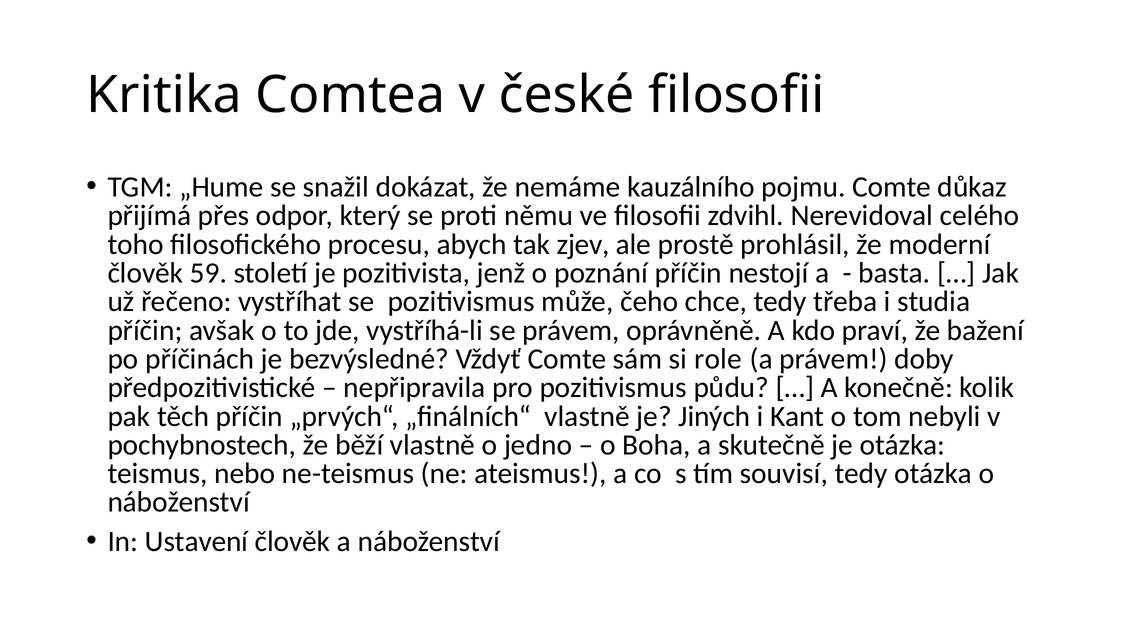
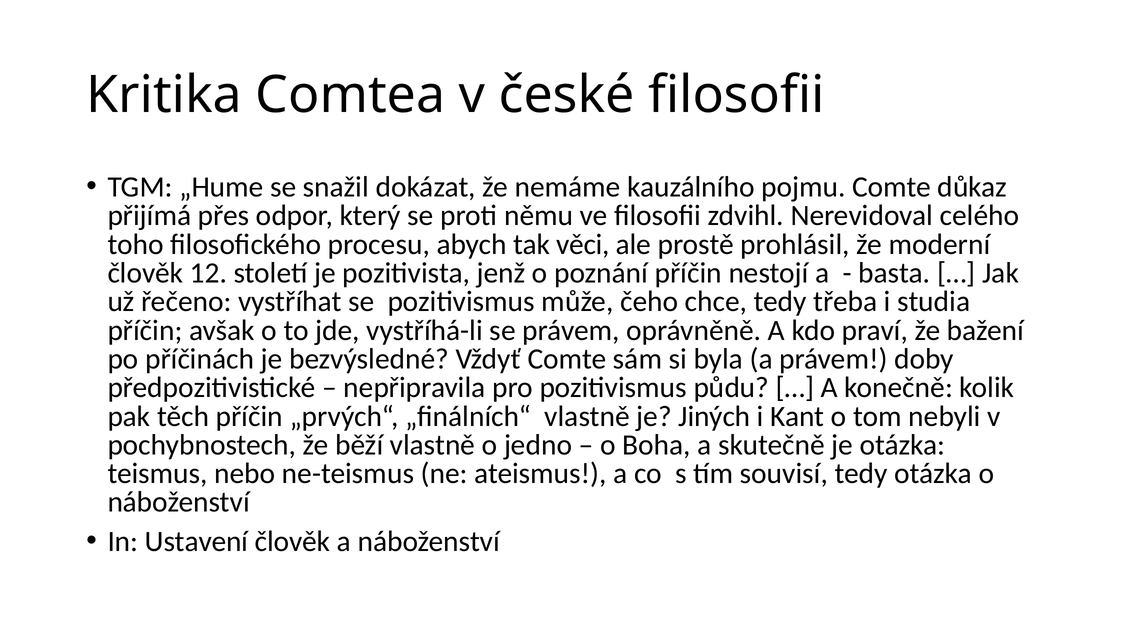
zjev: zjev -> věci
59: 59 -> 12
role: role -> byla
